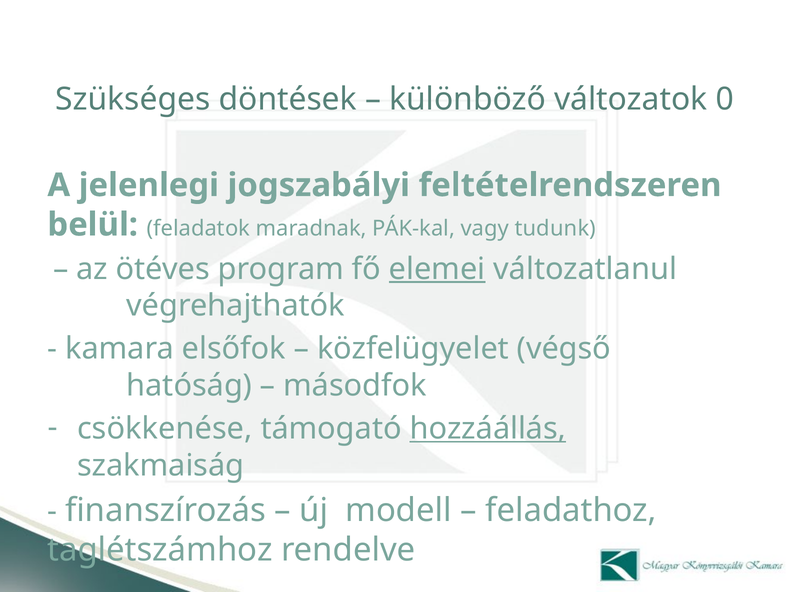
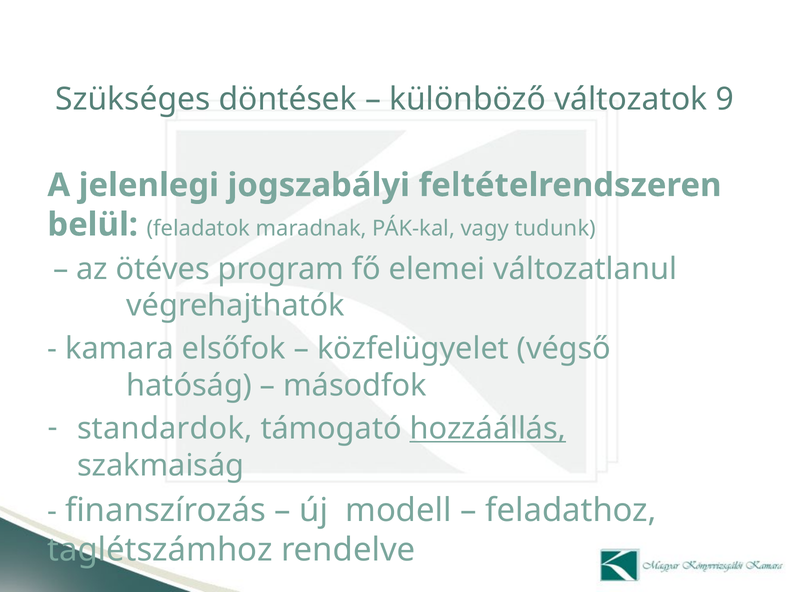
0: 0 -> 9
elemei underline: present -> none
csökkenése: csökkenése -> standardok
